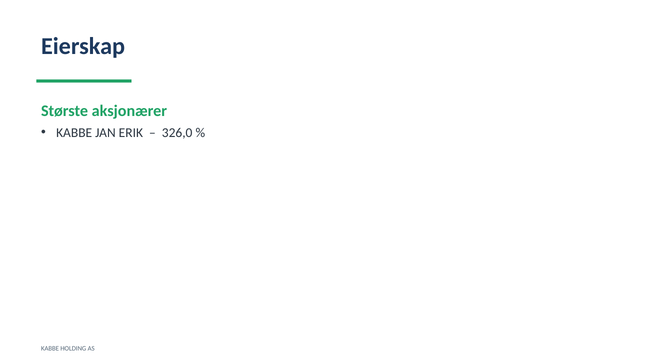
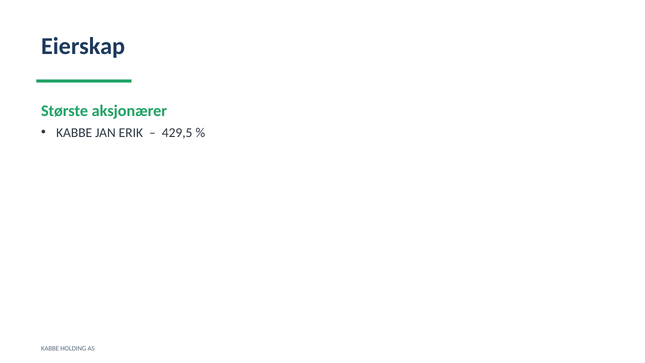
326,0: 326,0 -> 429,5
